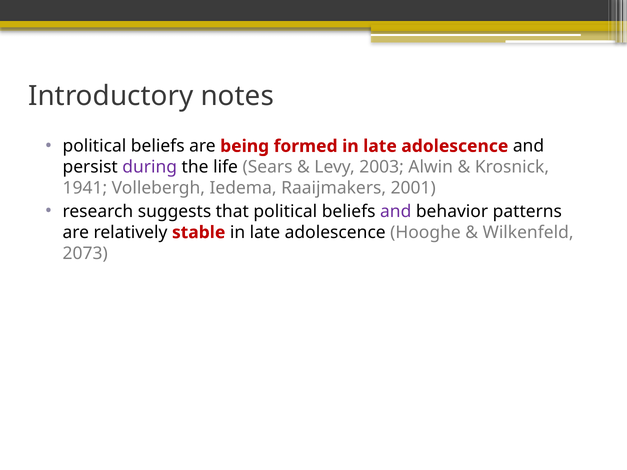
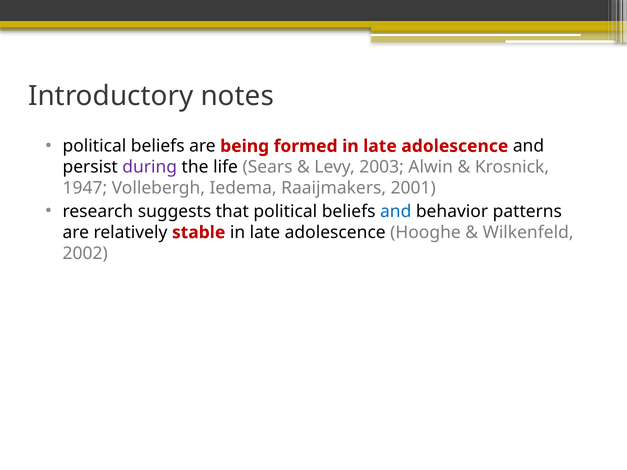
1941: 1941 -> 1947
and at (396, 212) colour: purple -> blue
2073: 2073 -> 2002
